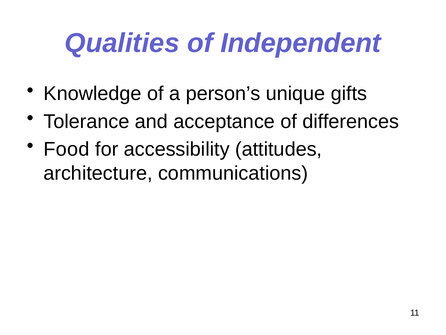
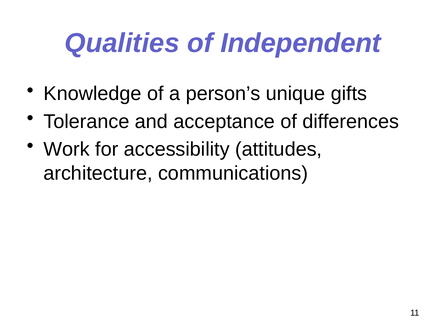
Food: Food -> Work
